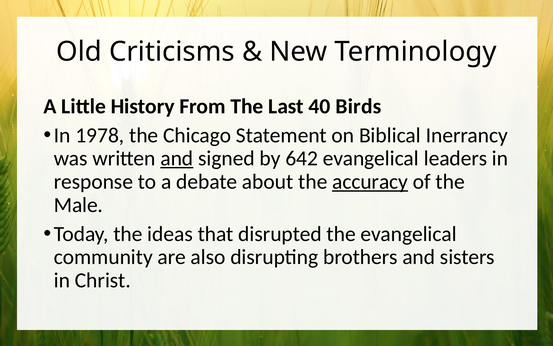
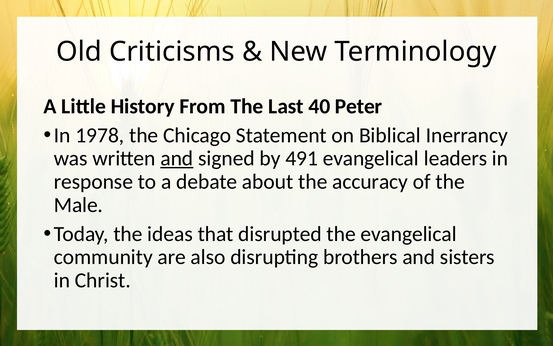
Birds: Birds -> Peter
642: 642 -> 491
accuracy underline: present -> none
